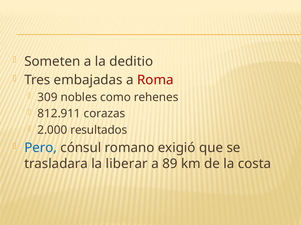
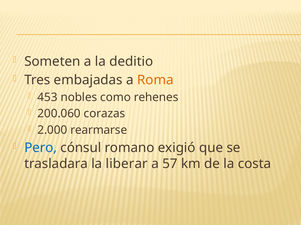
Roma colour: red -> orange
309: 309 -> 453
812.911: 812.911 -> 200.060
resultados: resultados -> rearmarse
89: 89 -> 57
